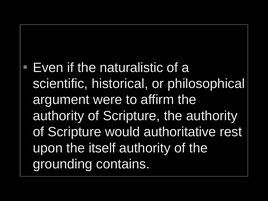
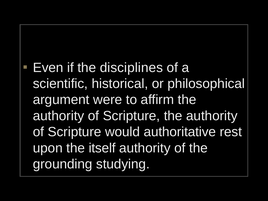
naturalistic: naturalistic -> disciplines
contains: contains -> studying
